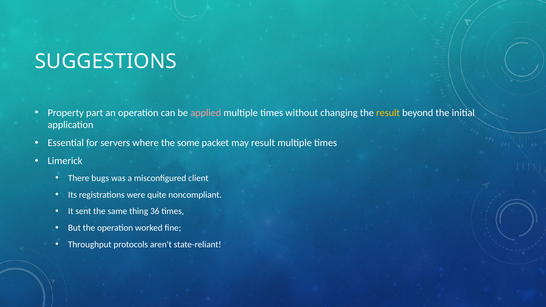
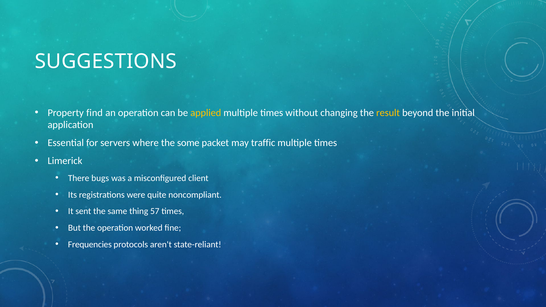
part: part -> find
applied colour: pink -> yellow
may result: result -> traffic
36: 36 -> 57
Throughput: Throughput -> Frequencies
